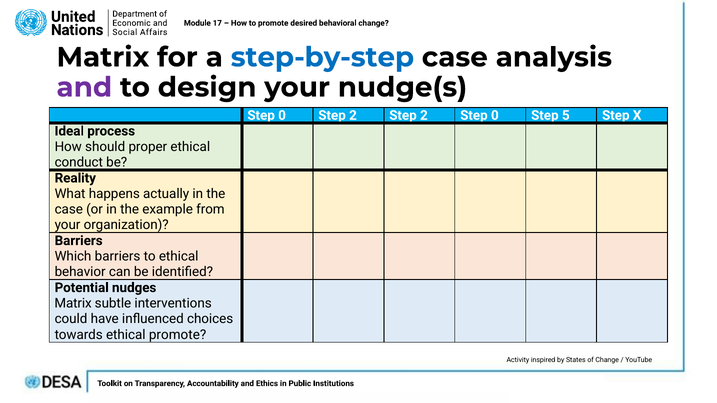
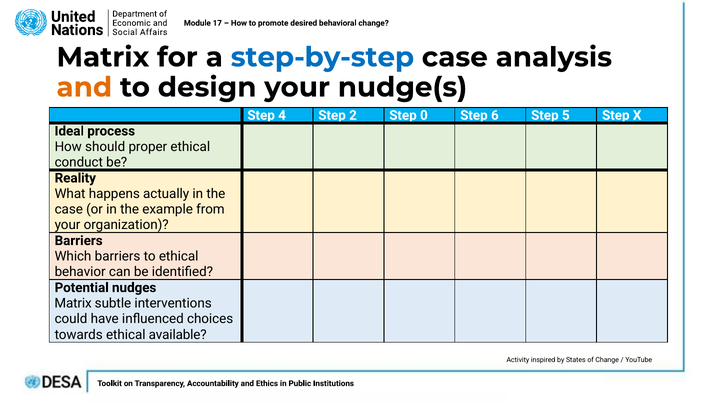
and at (84, 87) colour: purple -> orange
0 at (282, 115): 0 -> 4
2 Step 2: 2 -> 0
0 at (495, 115): 0 -> 6
ethical promote: promote -> available
